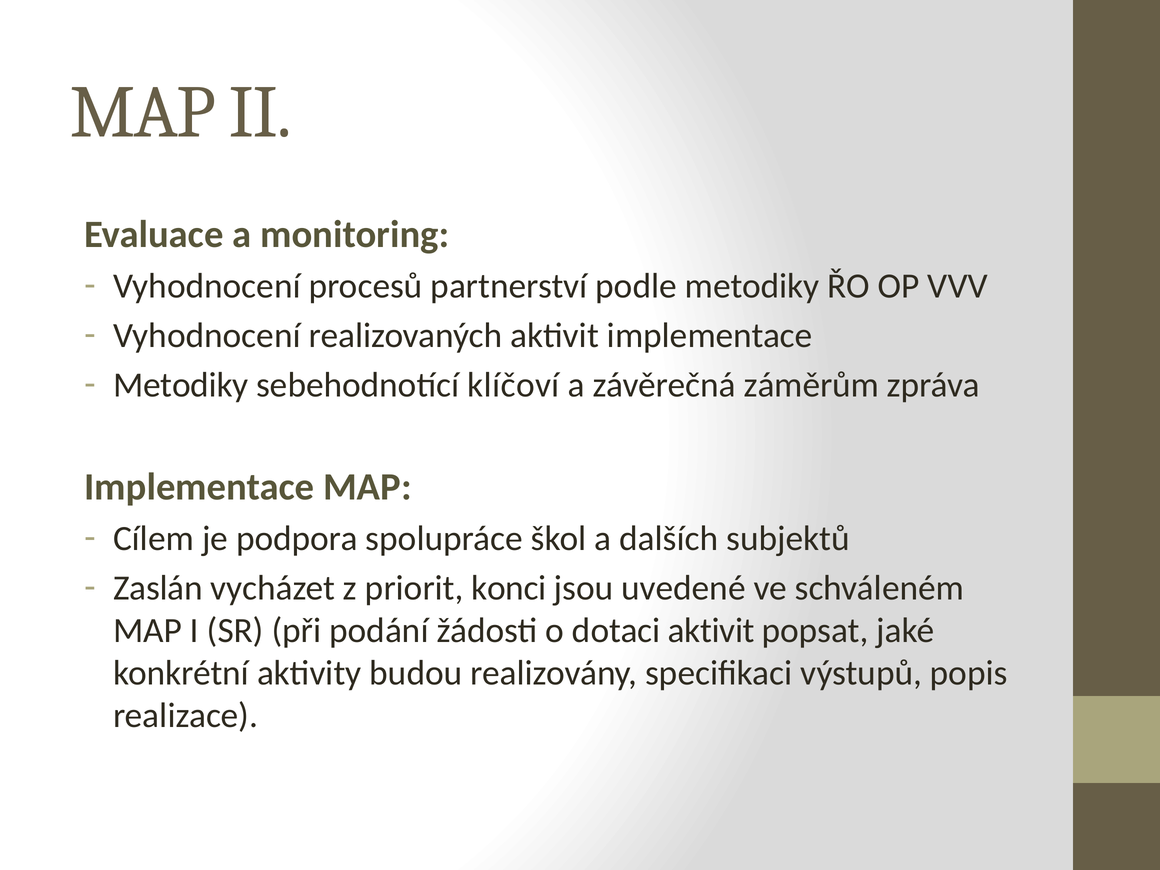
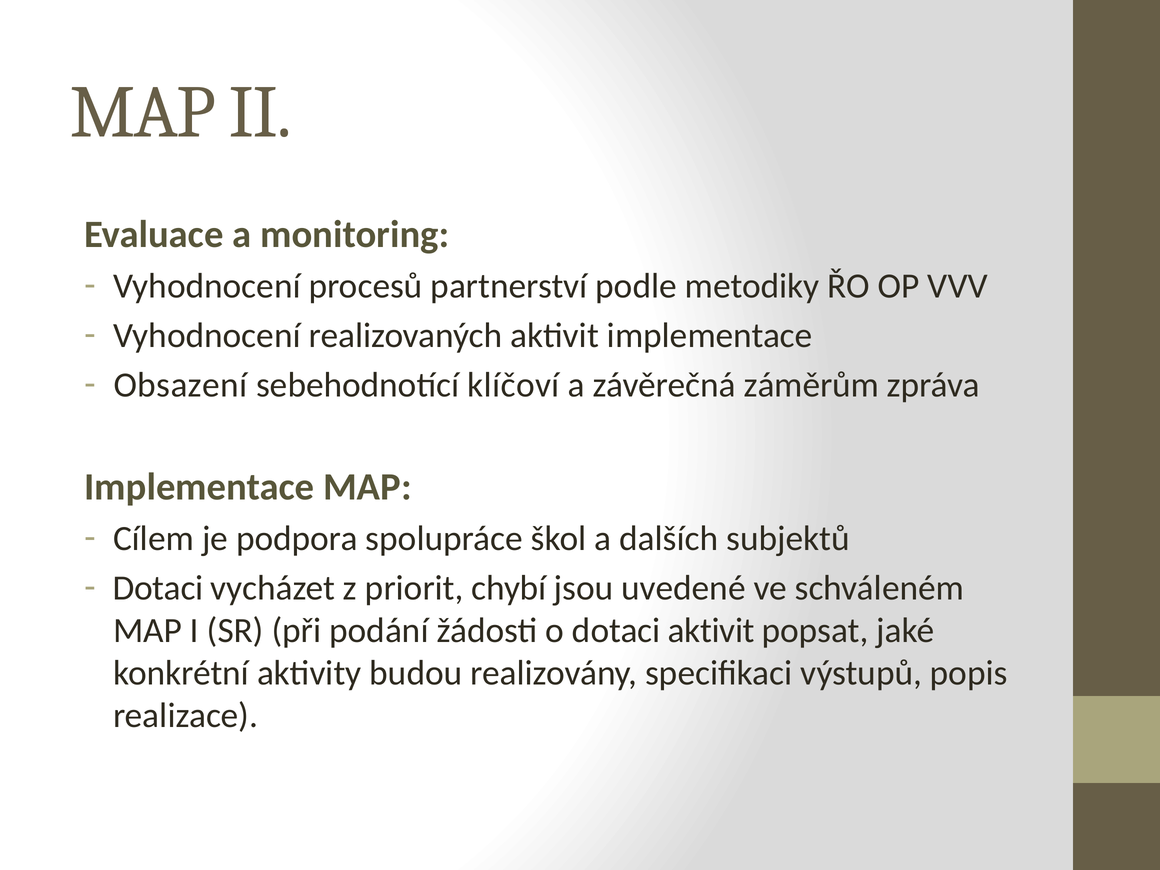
Metodiky at (181, 385): Metodiky -> Obsazení
Zaslán at (158, 588): Zaslán -> Dotaci
konci: konci -> chybí
